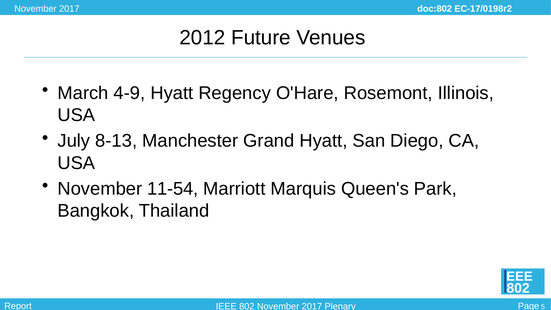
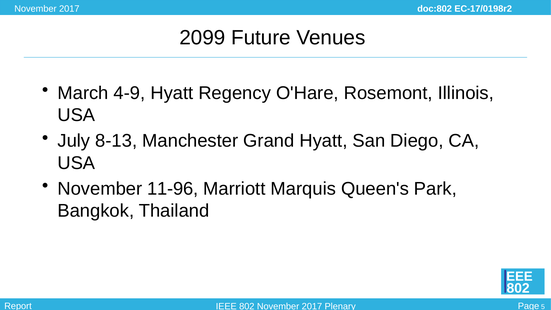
2012: 2012 -> 2099
11-54: 11-54 -> 11-96
